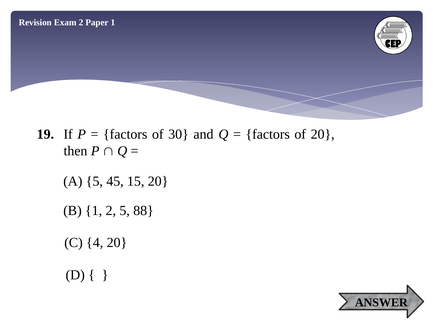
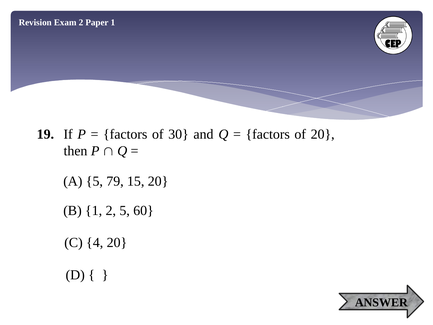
45: 45 -> 79
88: 88 -> 60
